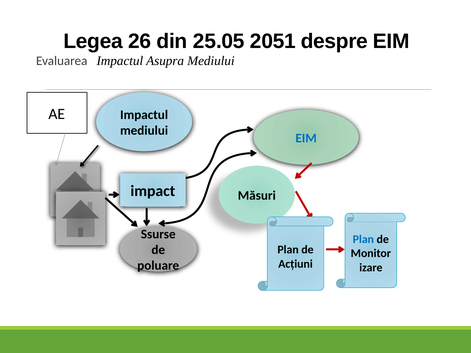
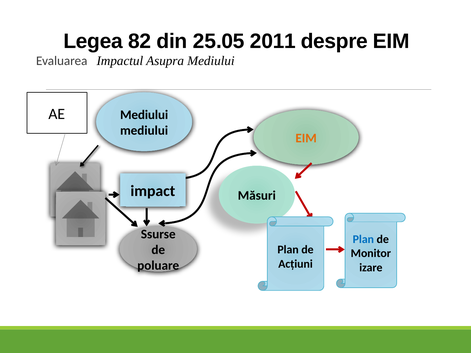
26: 26 -> 82
2051: 2051 -> 2011
Impactul at (144, 115): Impactul -> Mediului
EIM at (306, 138) colour: blue -> orange
